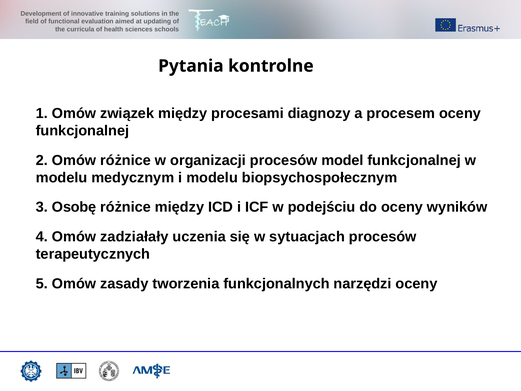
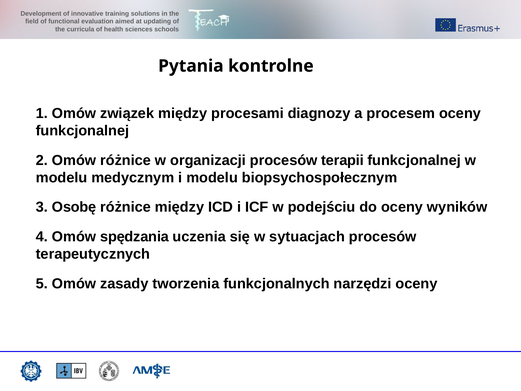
model: model -> terapii
zadziałały: zadziałały -> spędzania
